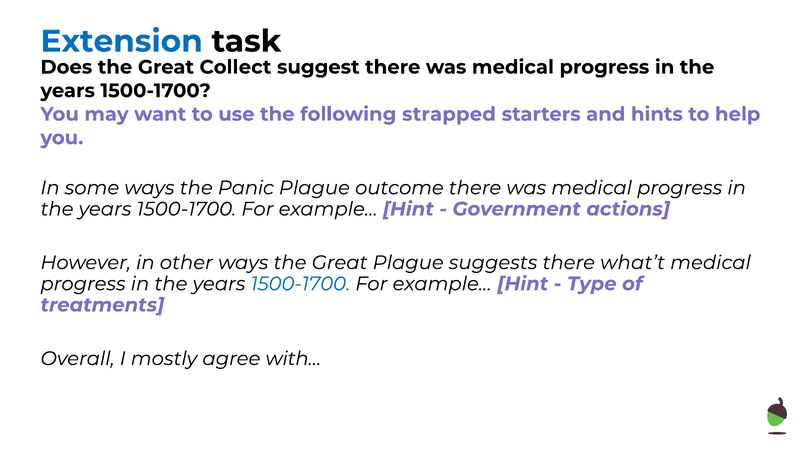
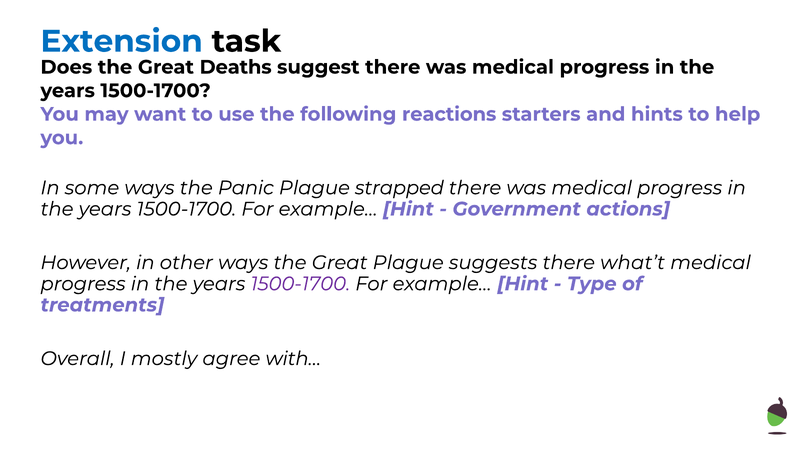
Collect: Collect -> Deaths
strapped: strapped -> reactions
outcome: outcome -> strapped
1500-1700 at (300, 283) colour: blue -> purple
